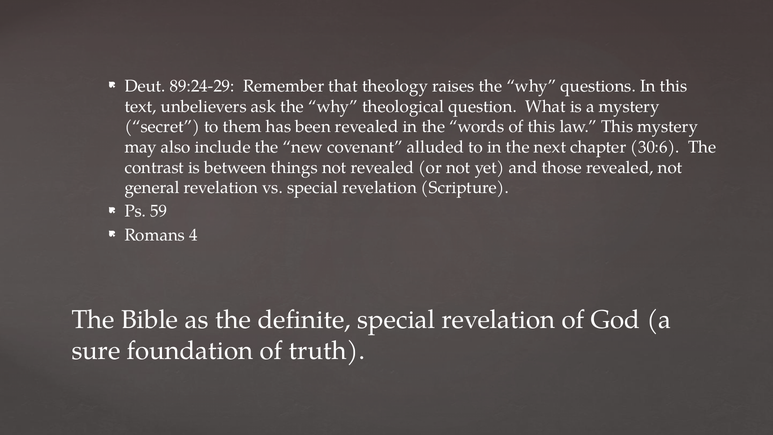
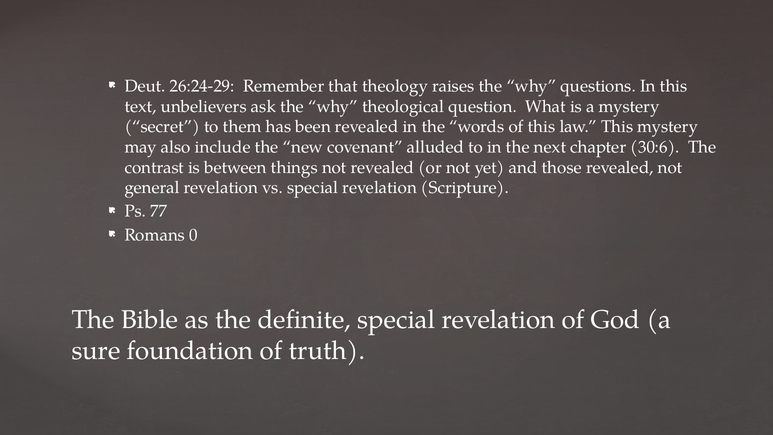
89:24-29: 89:24-29 -> 26:24-29
59: 59 -> 77
4: 4 -> 0
